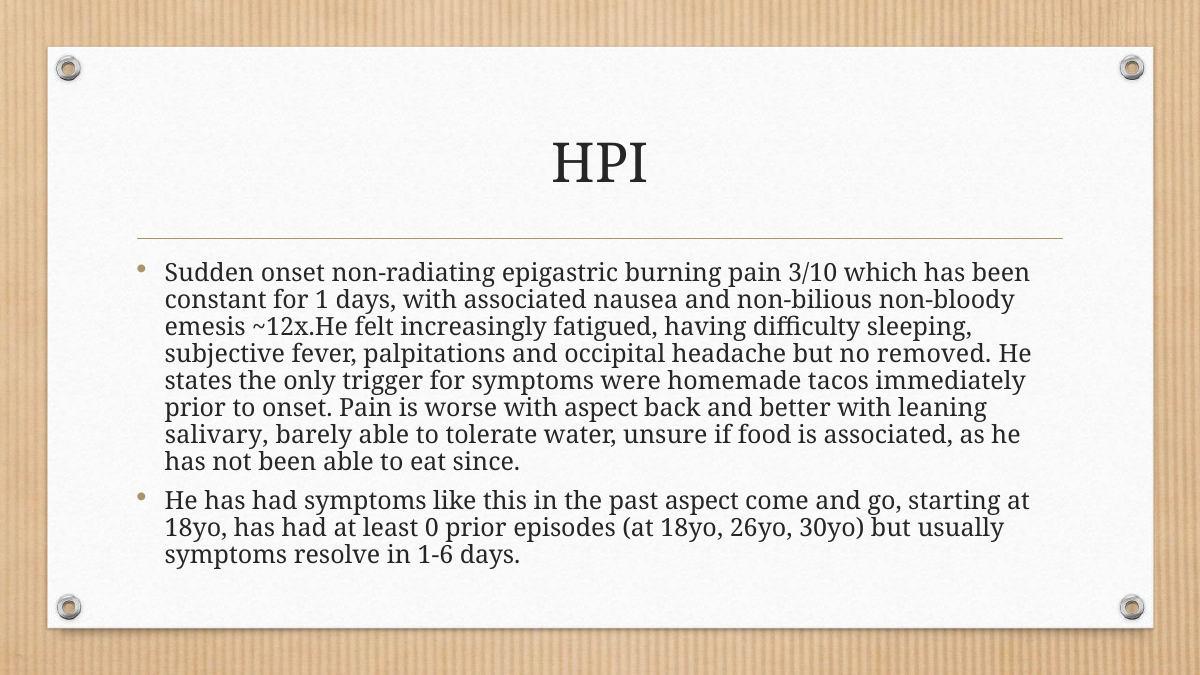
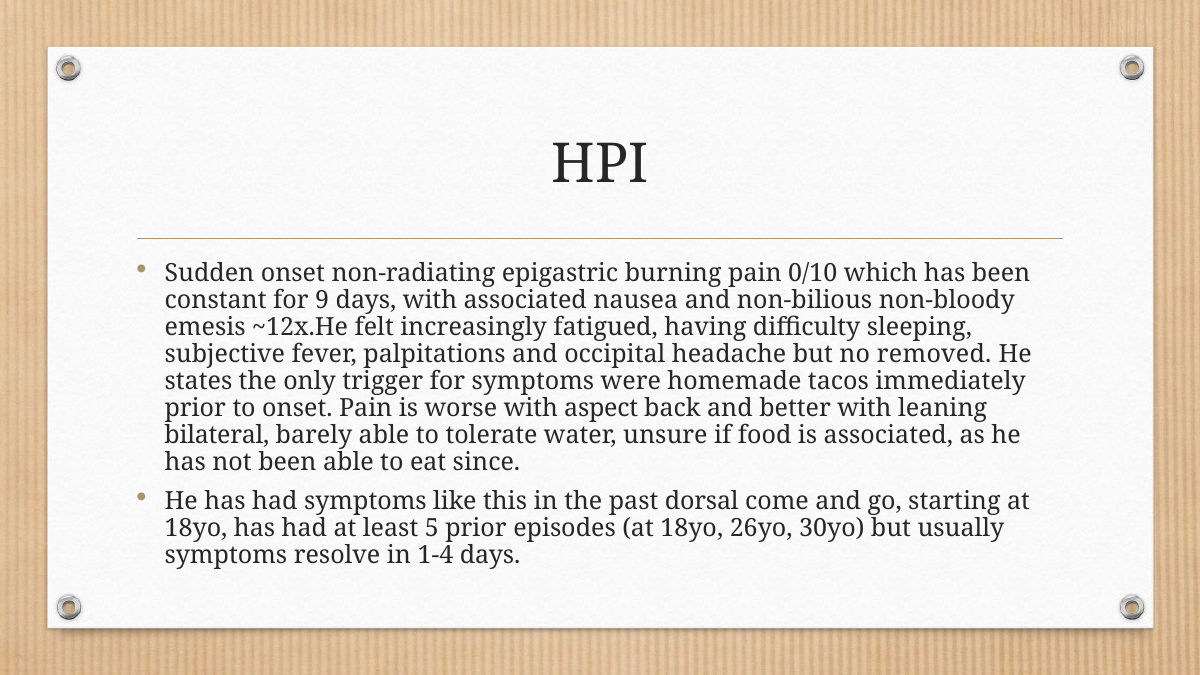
3/10: 3/10 -> 0/10
1: 1 -> 9
salivary: salivary -> bilateral
past aspect: aspect -> dorsal
0: 0 -> 5
1-6: 1-6 -> 1-4
